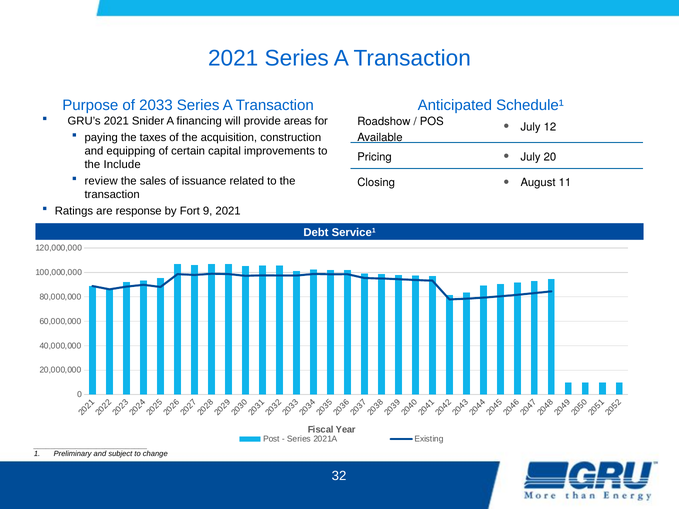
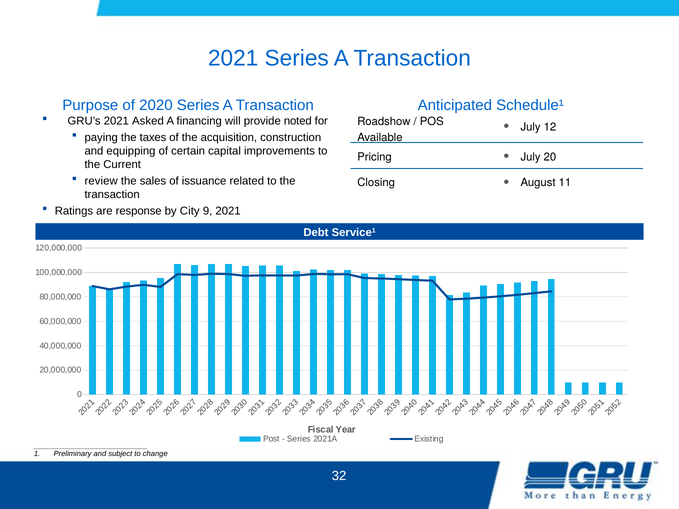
2033: 2033 -> 2020
Snider: Snider -> Asked
areas: areas -> noted
Include: Include -> Current
Fort: Fort -> City
